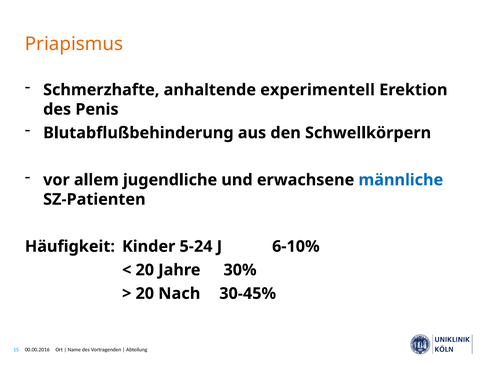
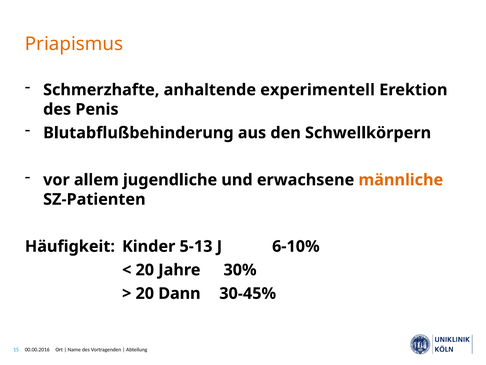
männliche colour: blue -> orange
5-24: 5-24 -> 5-13
Nach: Nach -> Dann
